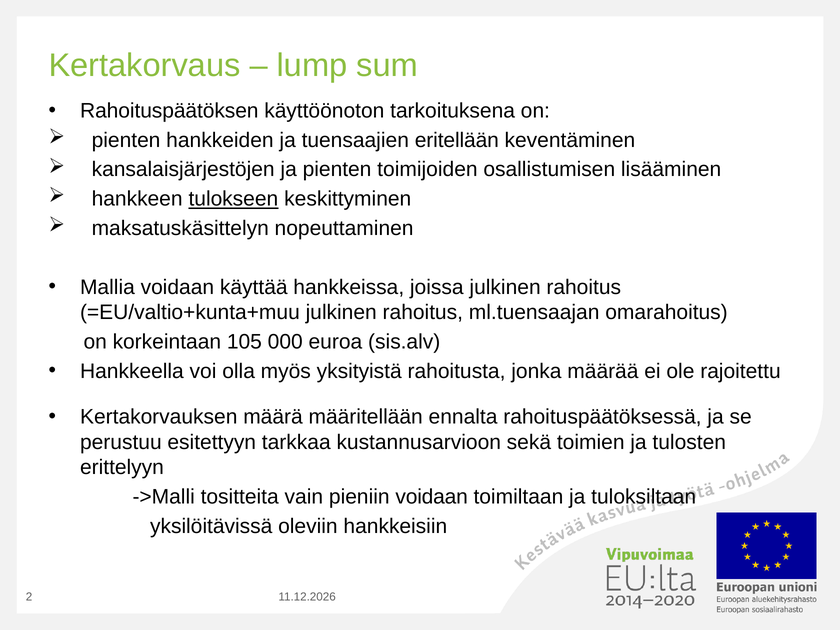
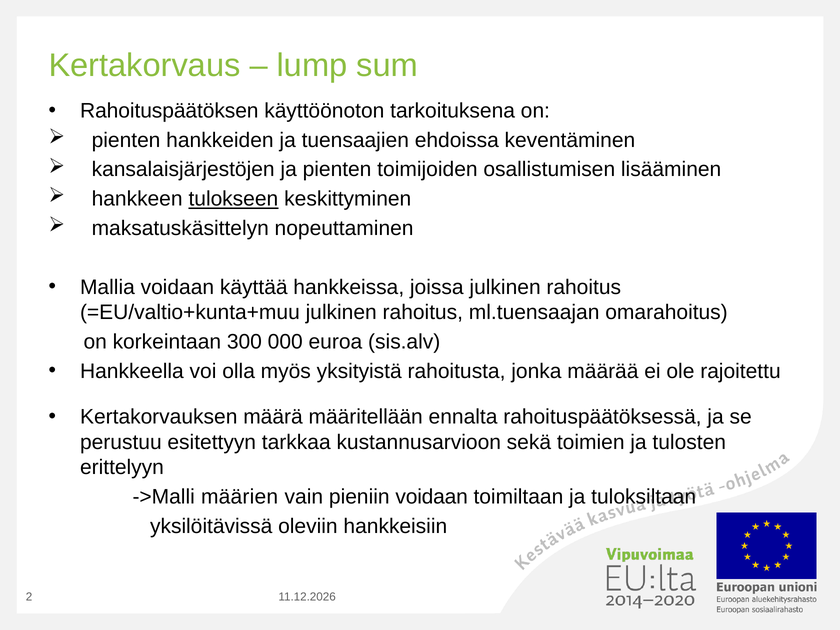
eritellään: eritellään -> ehdoissa
105: 105 -> 300
tositteita: tositteita -> määrien
